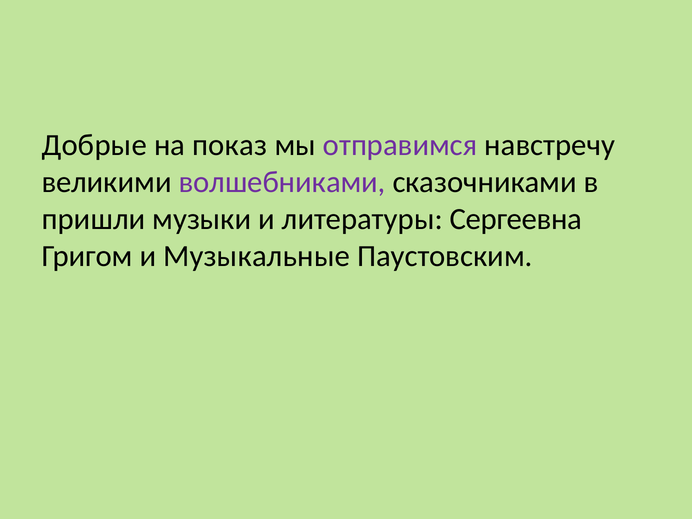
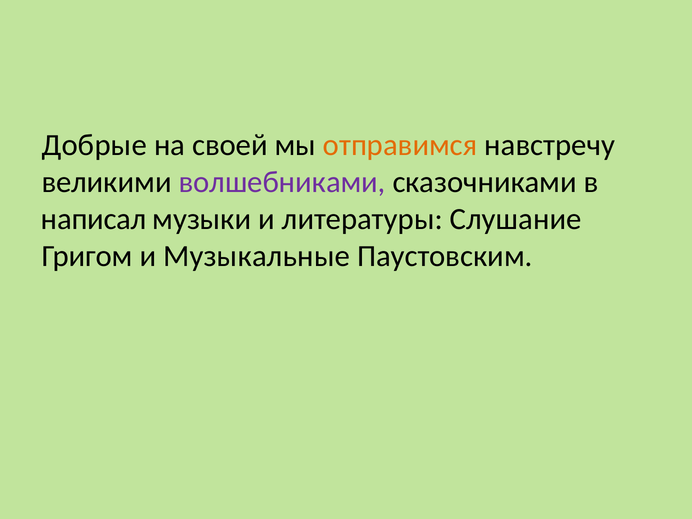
показ: показ -> своей
отправимся colour: purple -> orange
пришли: пришли -> написал
Сергеевна: Сергеевна -> Слушание
